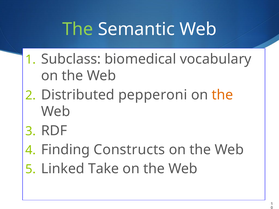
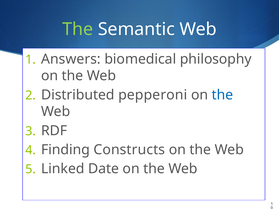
Subclass: Subclass -> Answers
vocabulary: vocabulary -> philosophy
the at (222, 95) colour: orange -> blue
Take: Take -> Date
